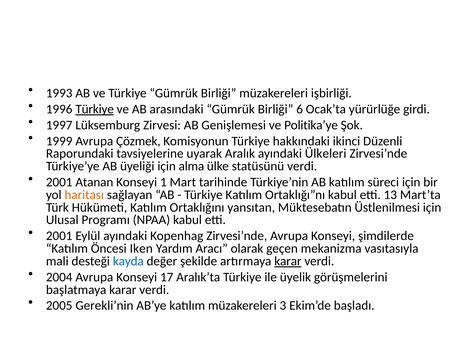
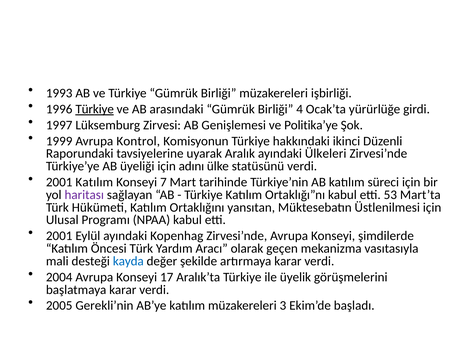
6: 6 -> 4
Çözmek: Çözmek -> Kontrol
alma: alma -> adını
2001 Atanan: Atanan -> Katılım
1: 1 -> 7
haritası colour: orange -> purple
13: 13 -> 53
Öncesi Iken: Iken -> Türk
karar at (288, 261) underline: present -> none
